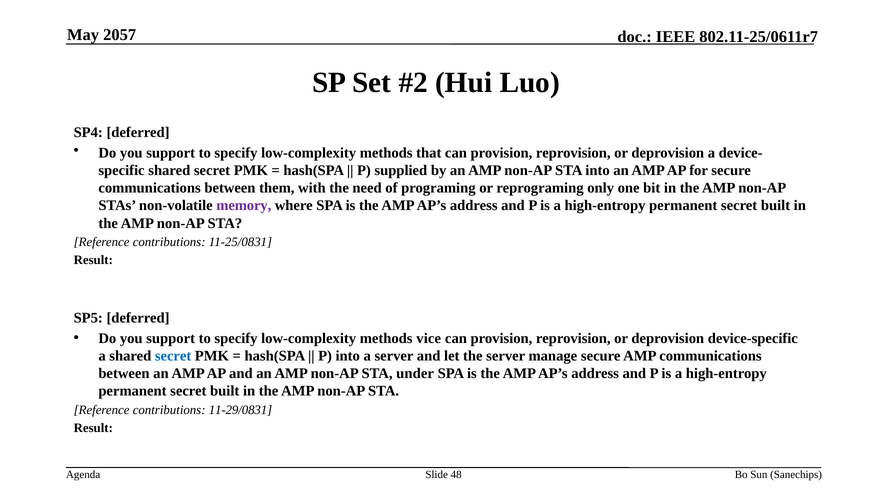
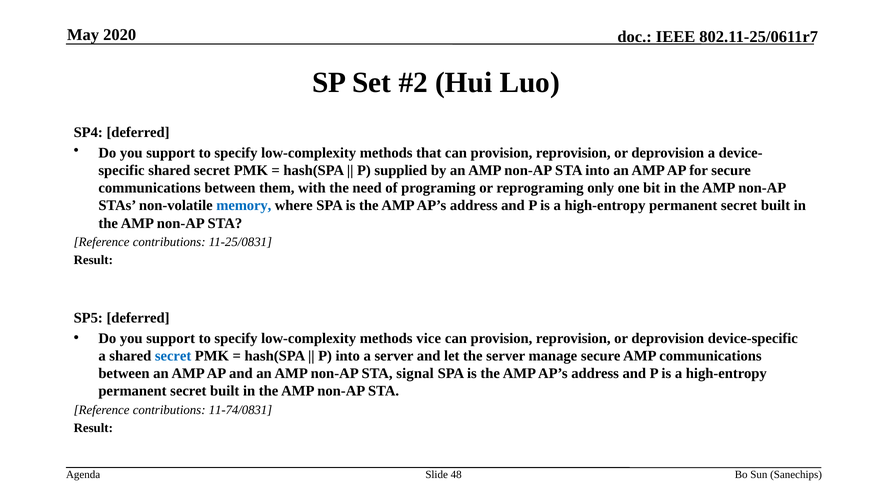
2057: 2057 -> 2020
memory colour: purple -> blue
under: under -> signal
11-29/0831: 11-29/0831 -> 11-74/0831
